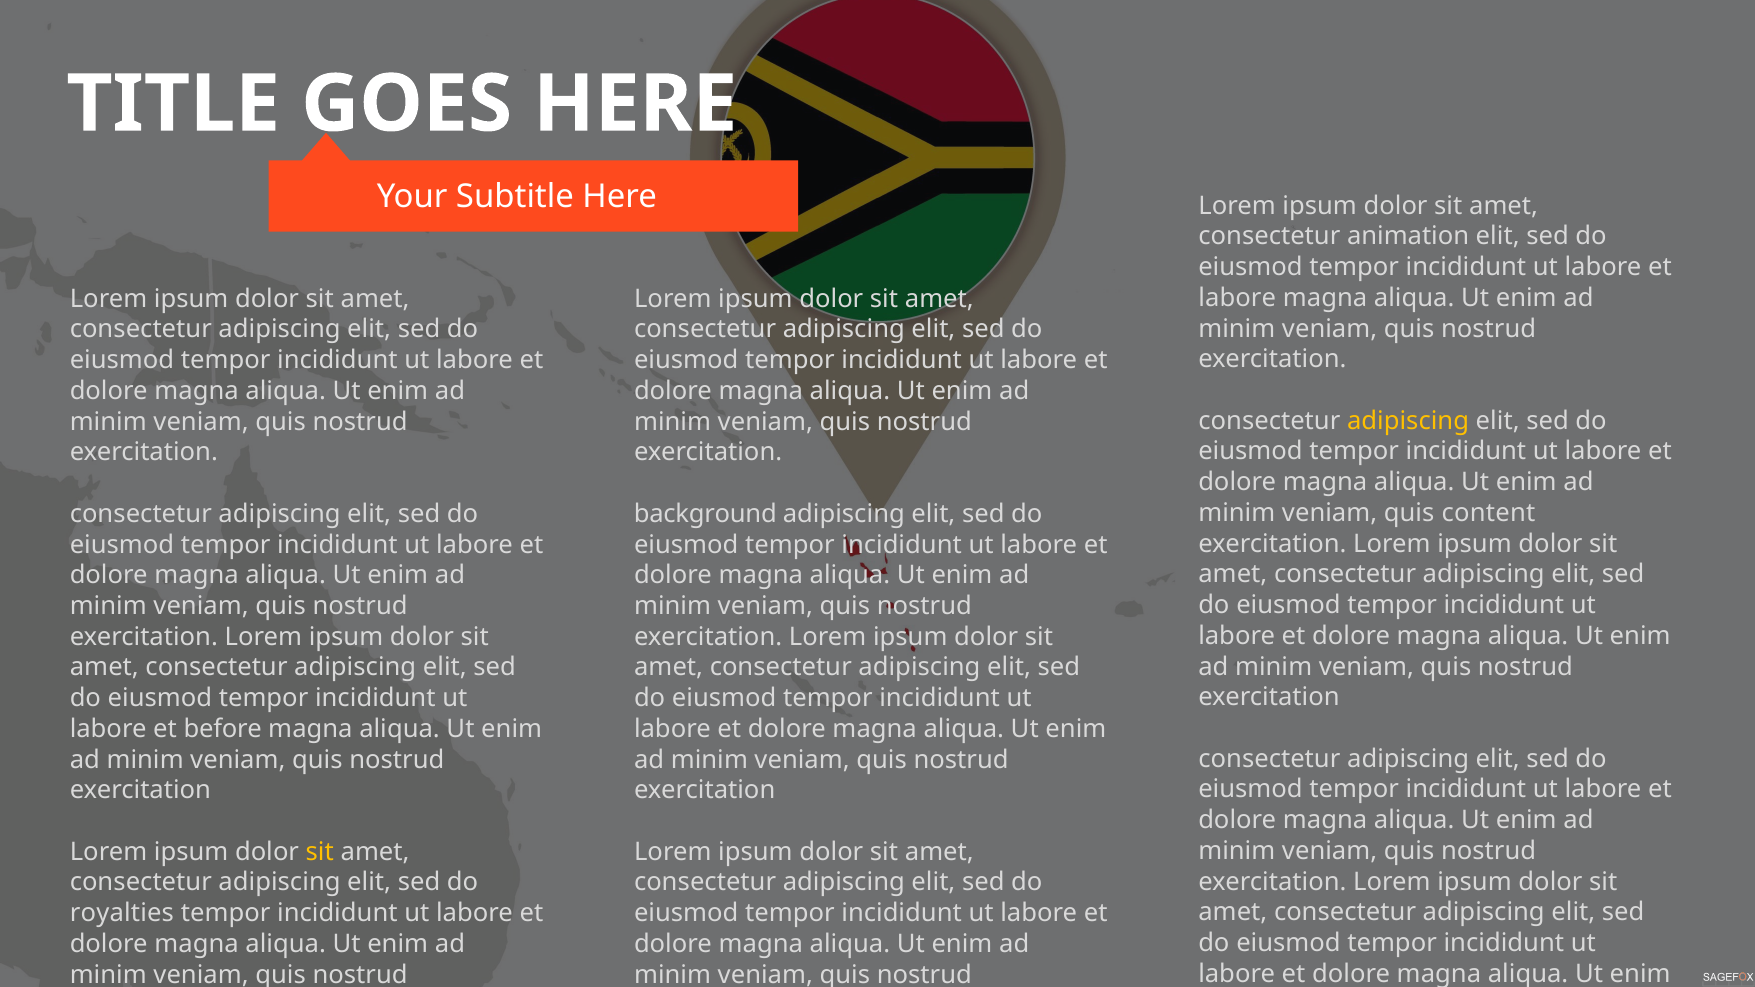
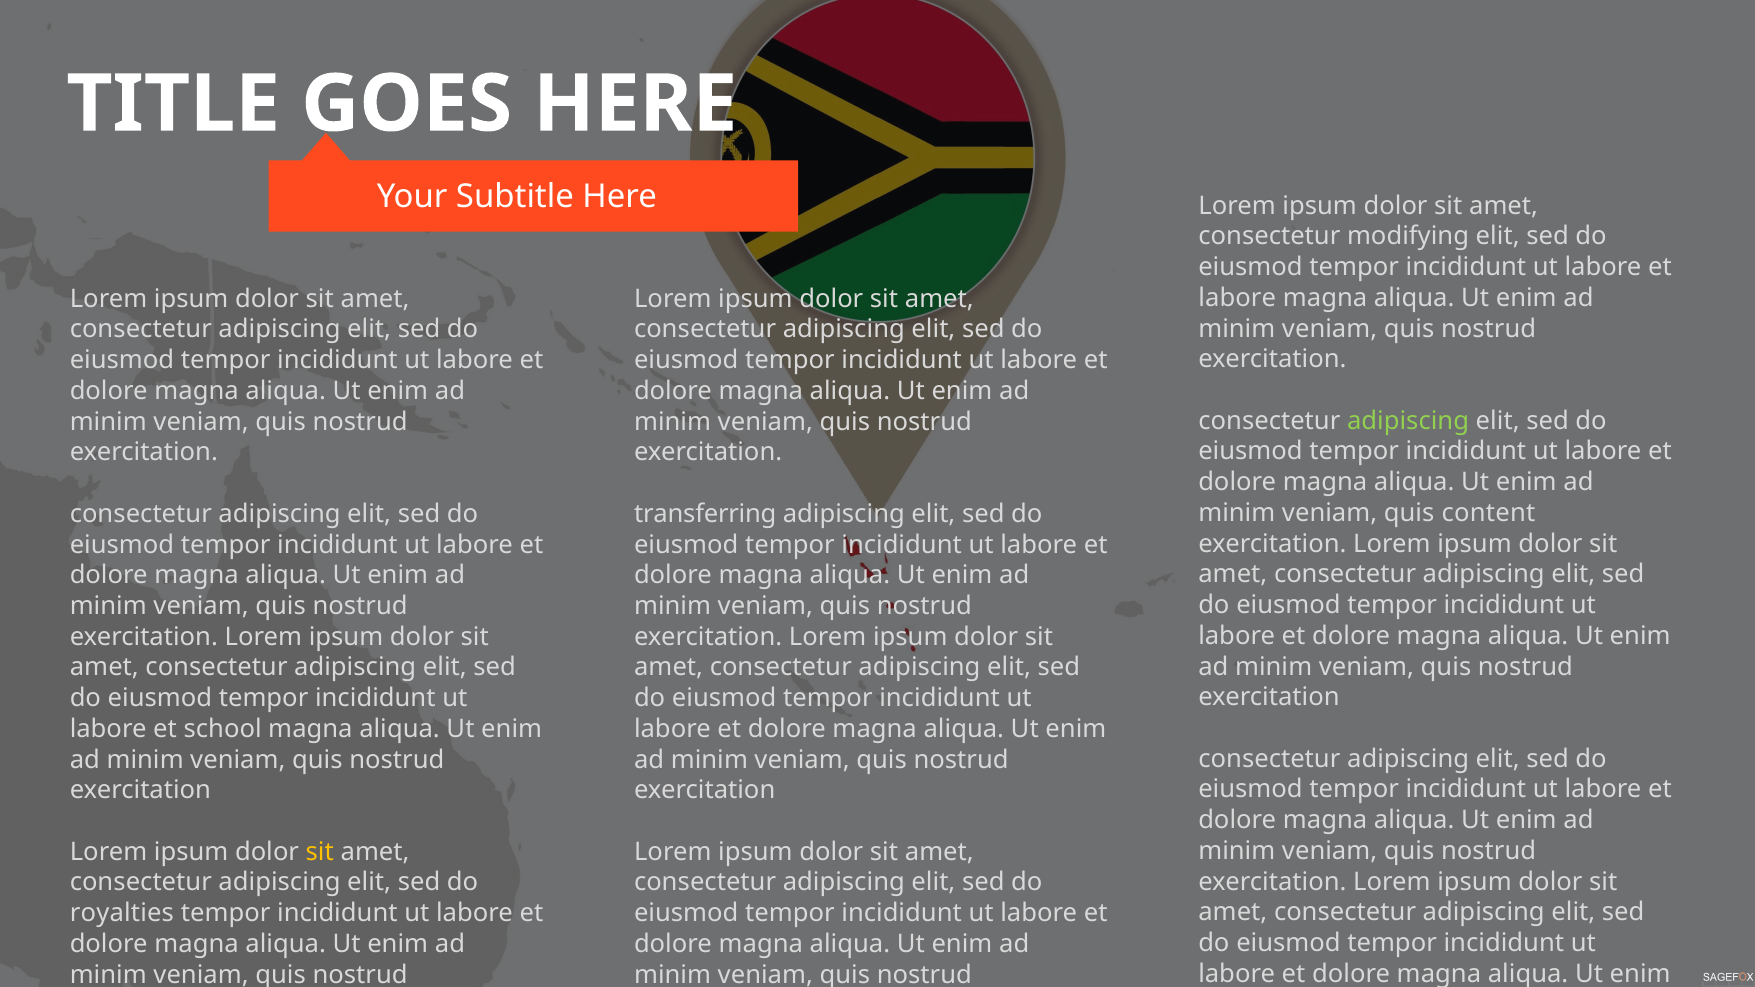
animation: animation -> modifying
adipiscing at (1408, 421) colour: yellow -> light green
background: background -> transferring
before: before -> school
